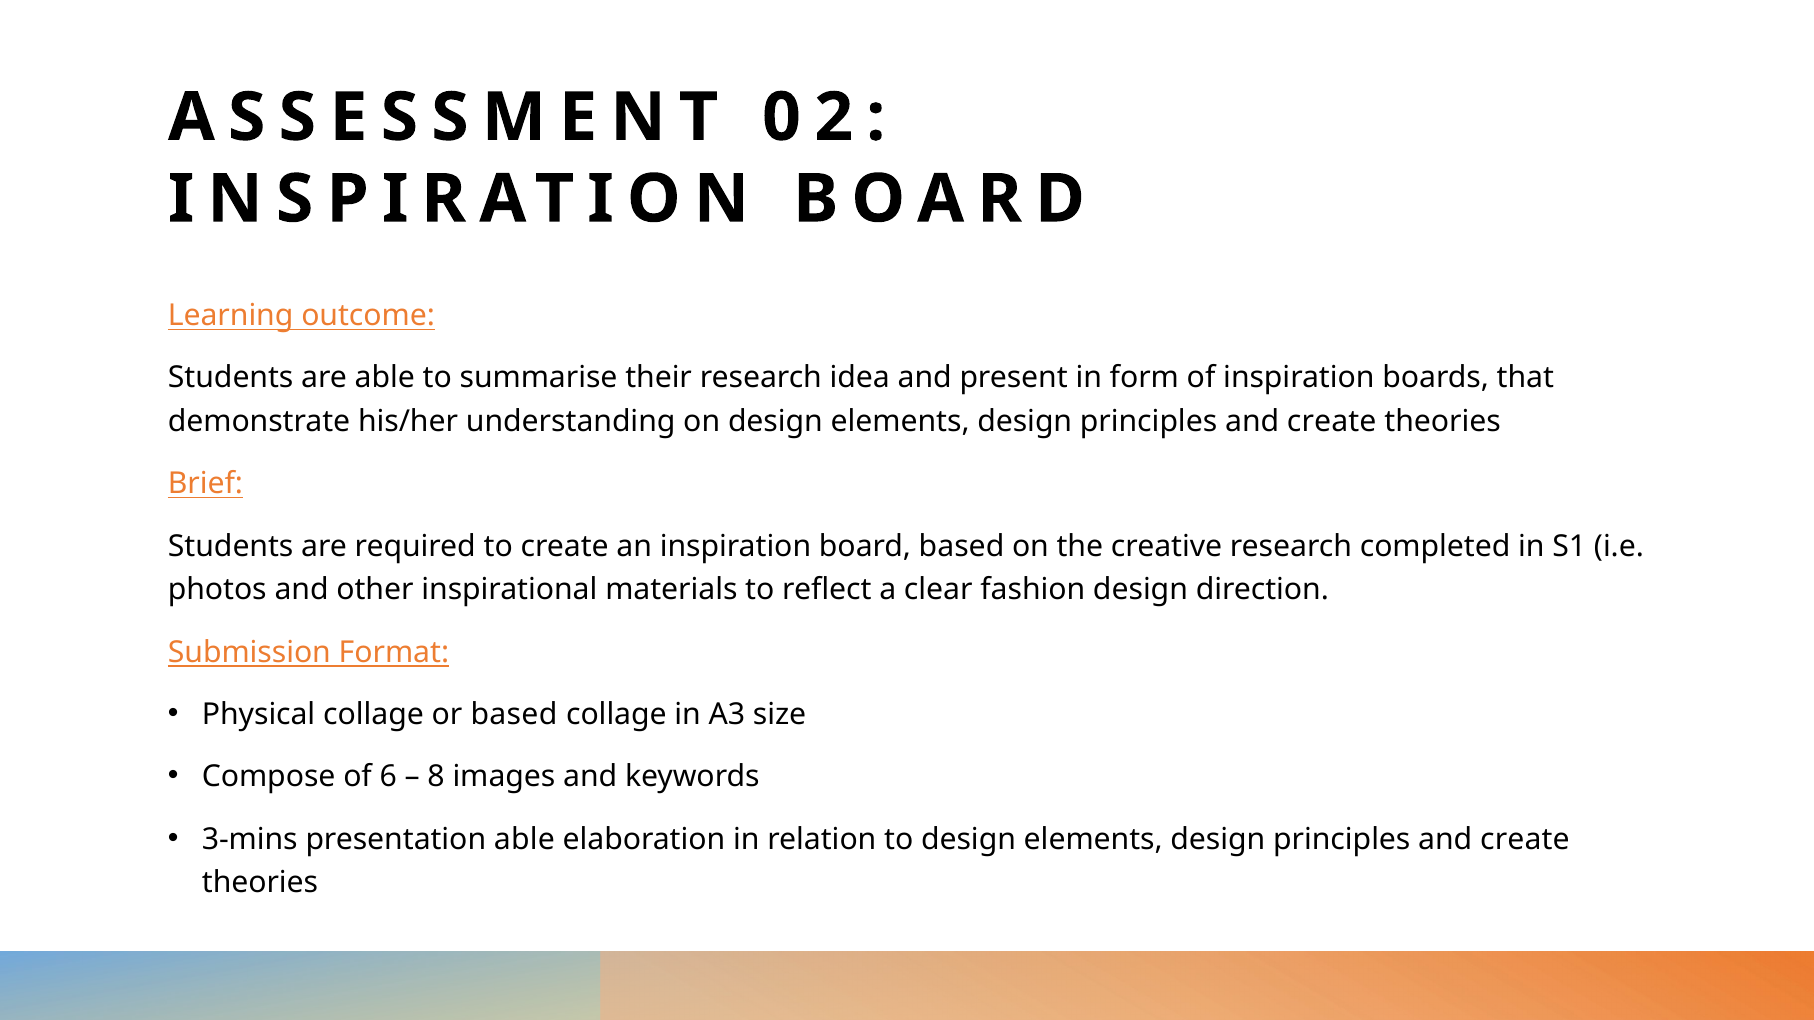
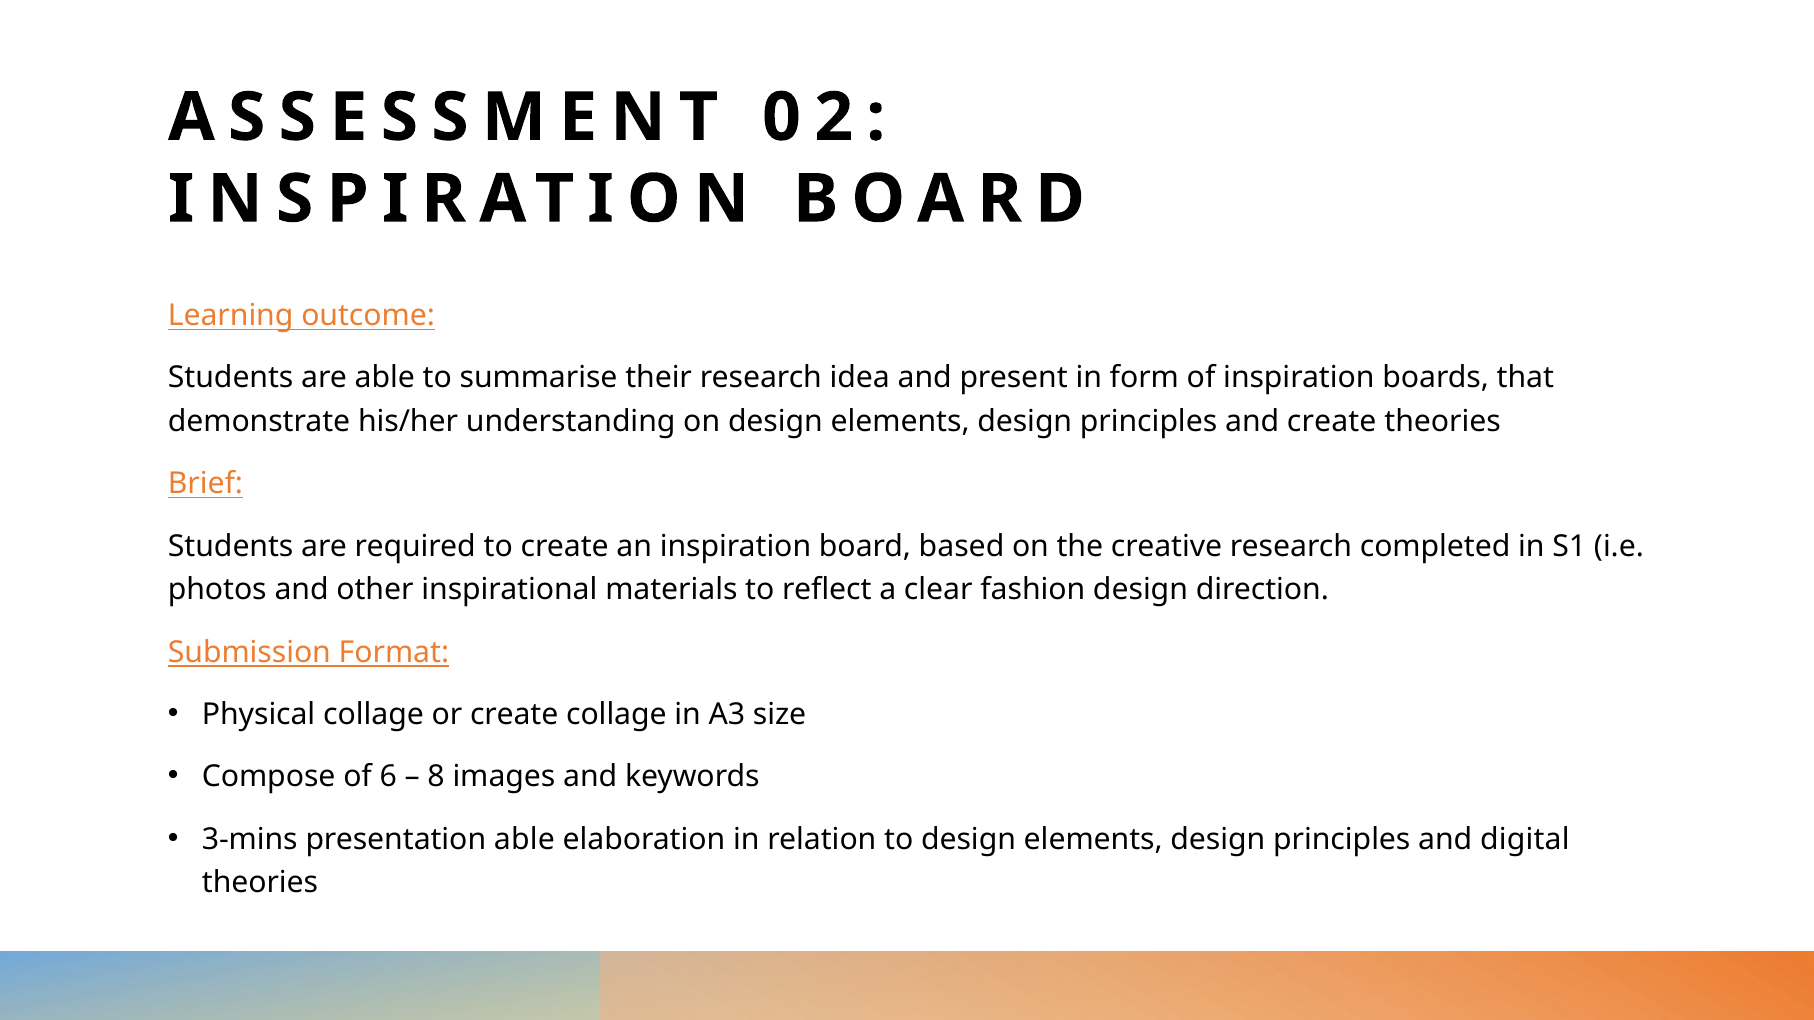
or based: based -> create
create at (1525, 839): create -> digital
